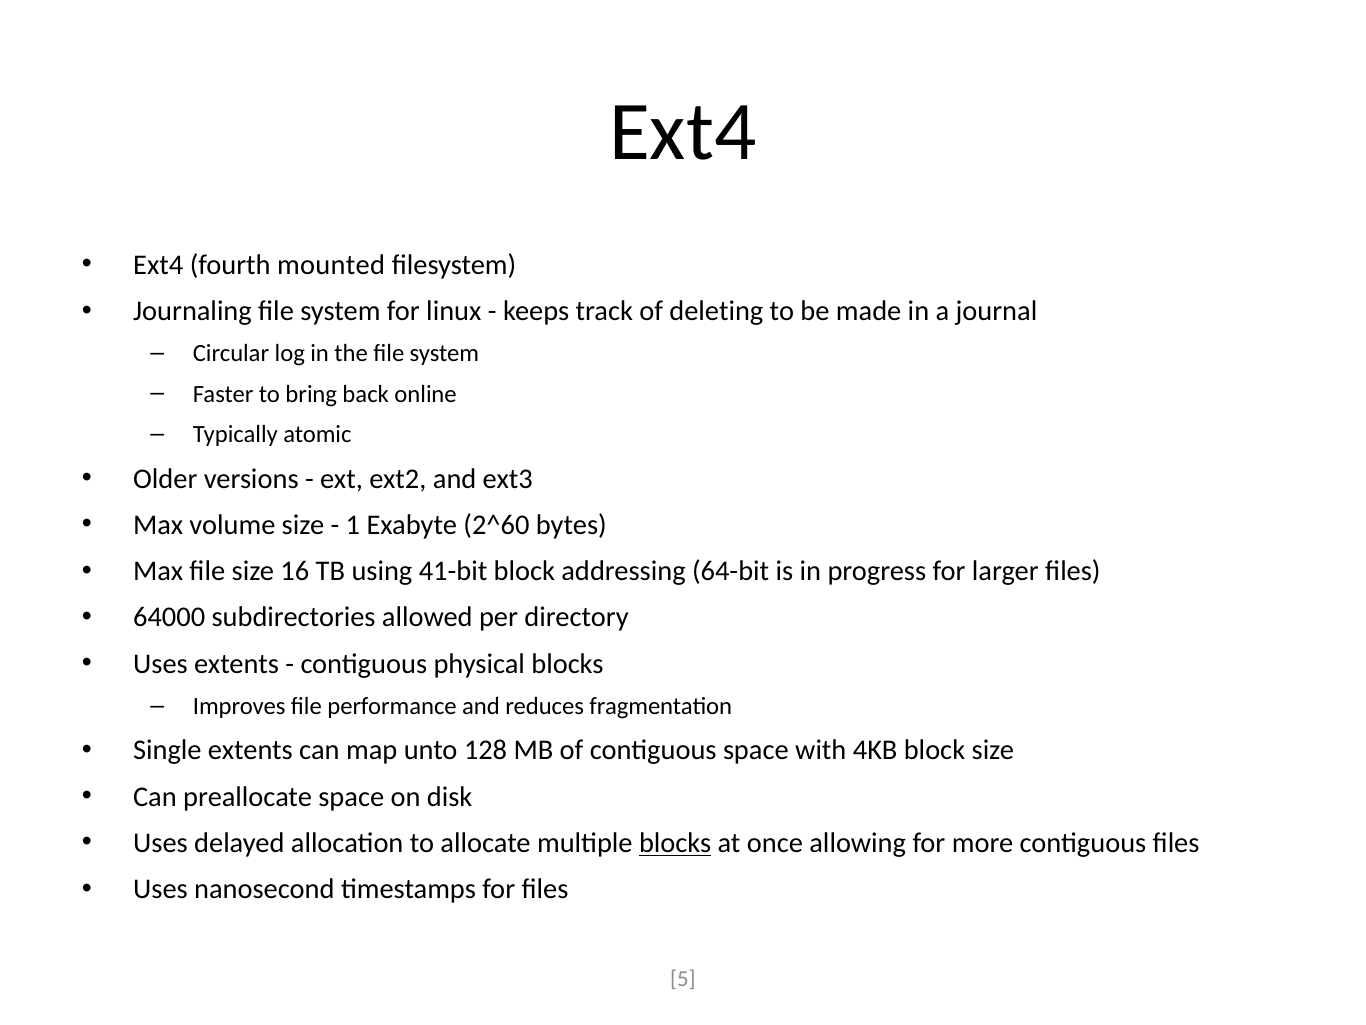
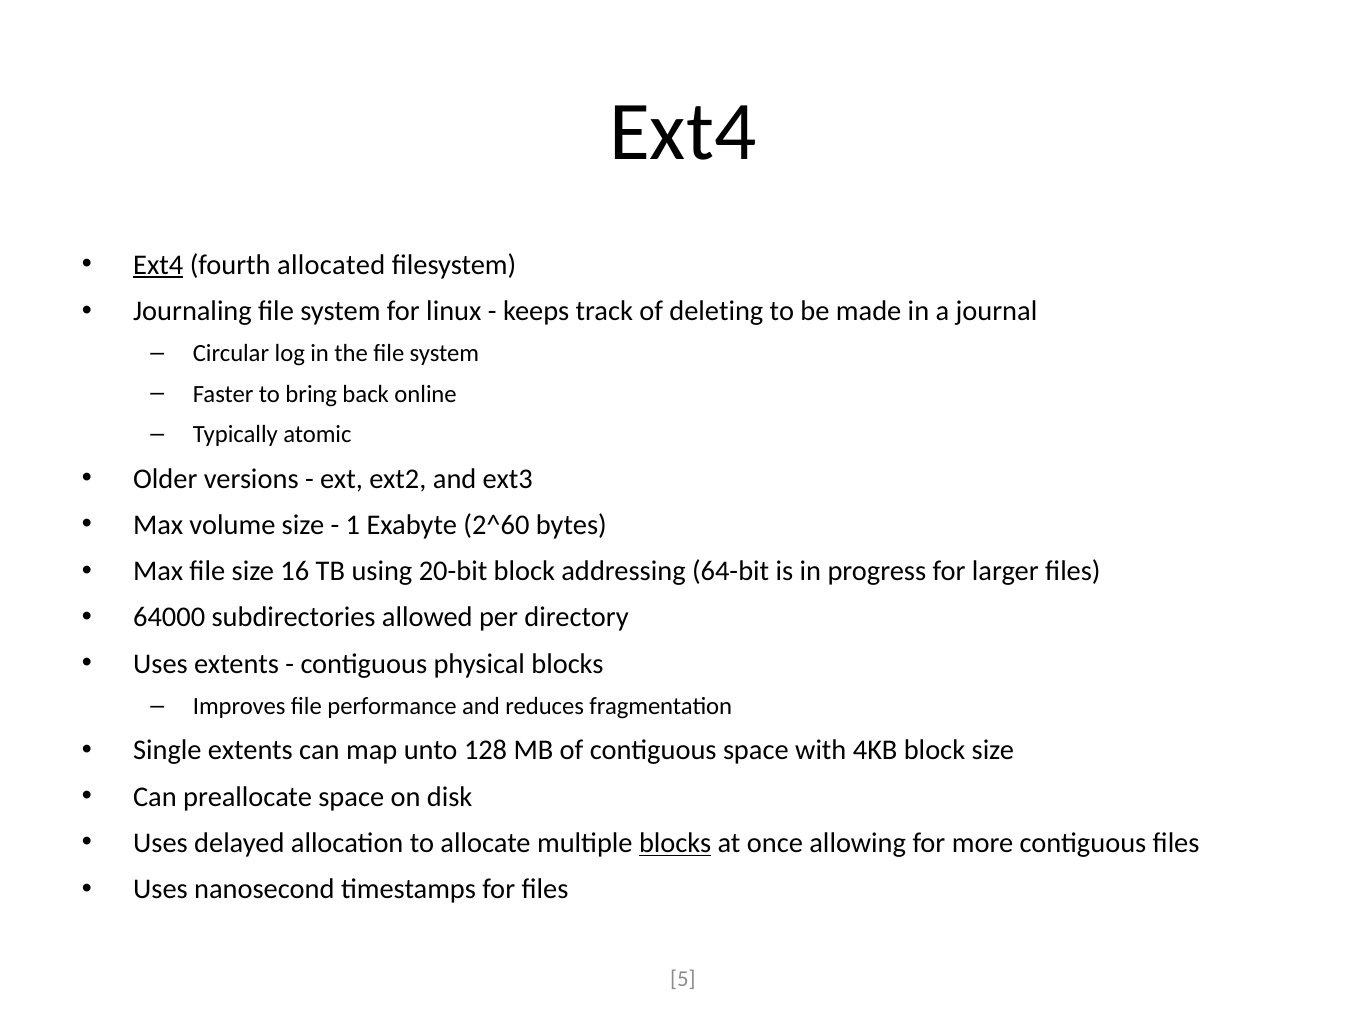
Ext4 at (158, 265) underline: none -> present
mounted: mounted -> allocated
41-bit: 41-bit -> 20-bit
